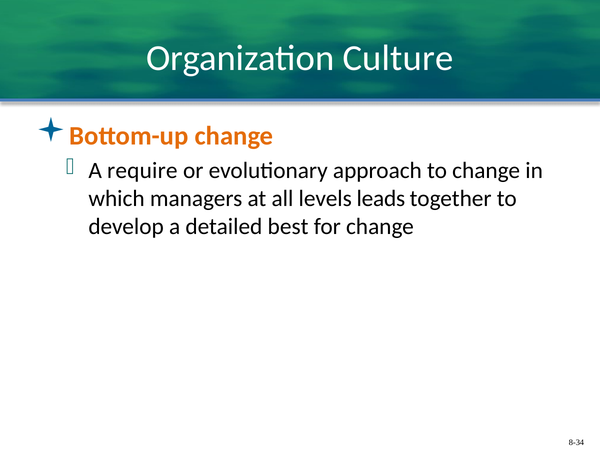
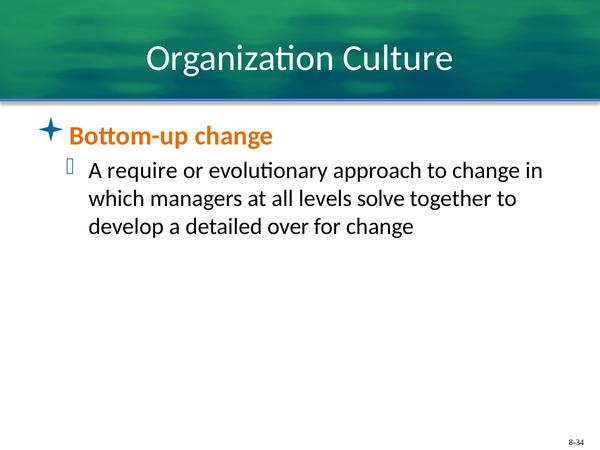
leads: leads -> solve
best: best -> over
